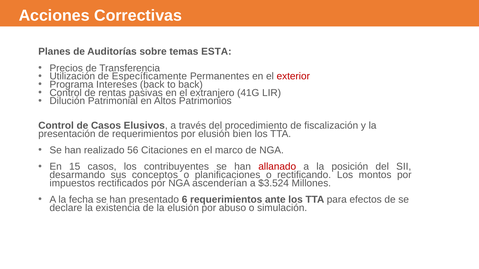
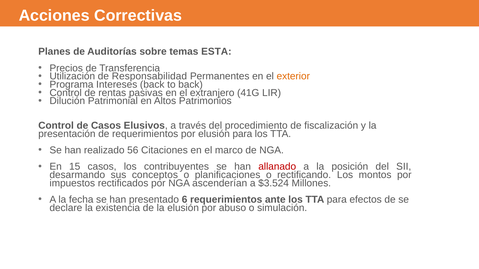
Específicamente: Específicamente -> Responsabilidad
exterior colour: red -> orange
elusión bien: bien -> para
